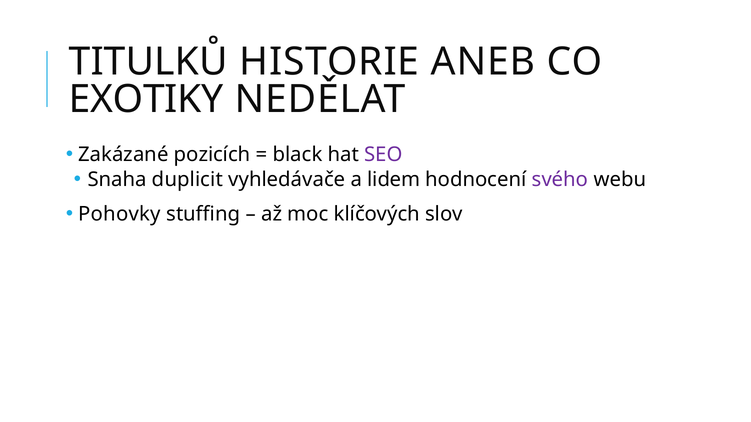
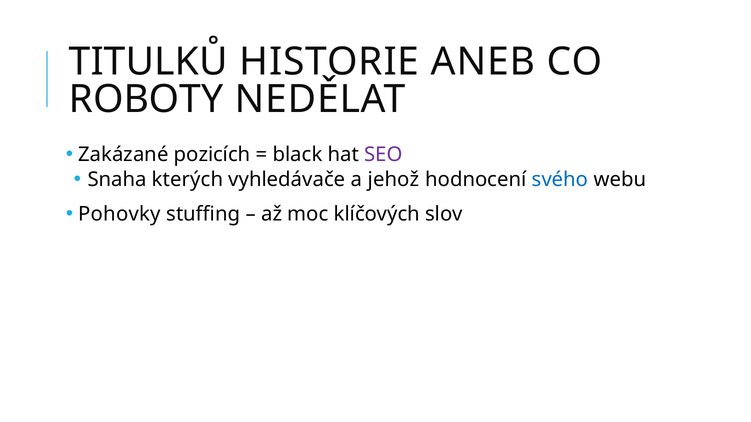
EXOTIKY: EXOTIKY -> ROBOTY
duplicit: duplicit -> kterých
lidem: lidem -> jehož
svého colour: purple -> blue
